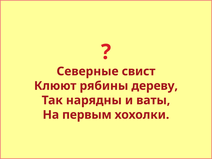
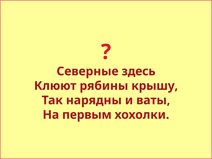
свист: свист -> здесь
дереву: дереву -> крышу
